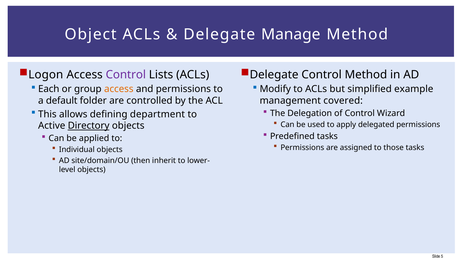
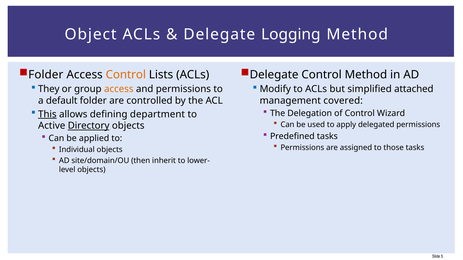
Manage: Manage -> Logging
Logon at (46, 75): Logon -> Folder
Control at (126, 75) colour: purple -> orange
Each: Each -> They
example: example -> attached
This underline: none -> present
